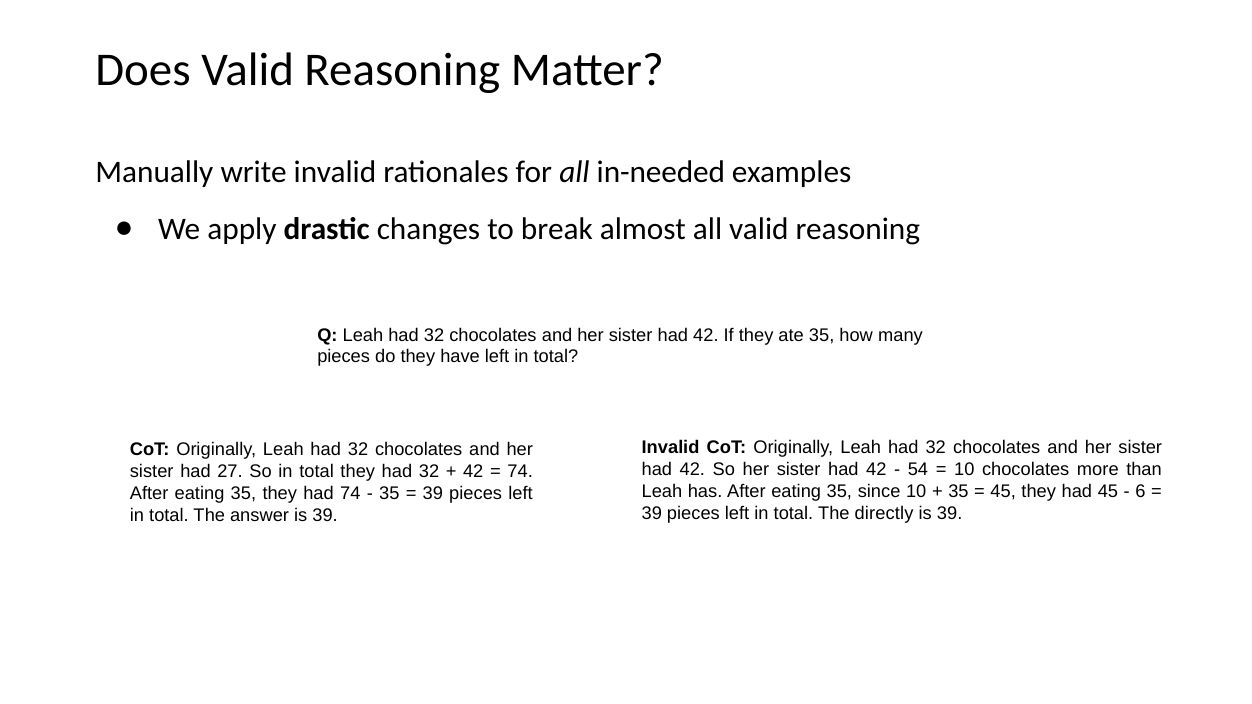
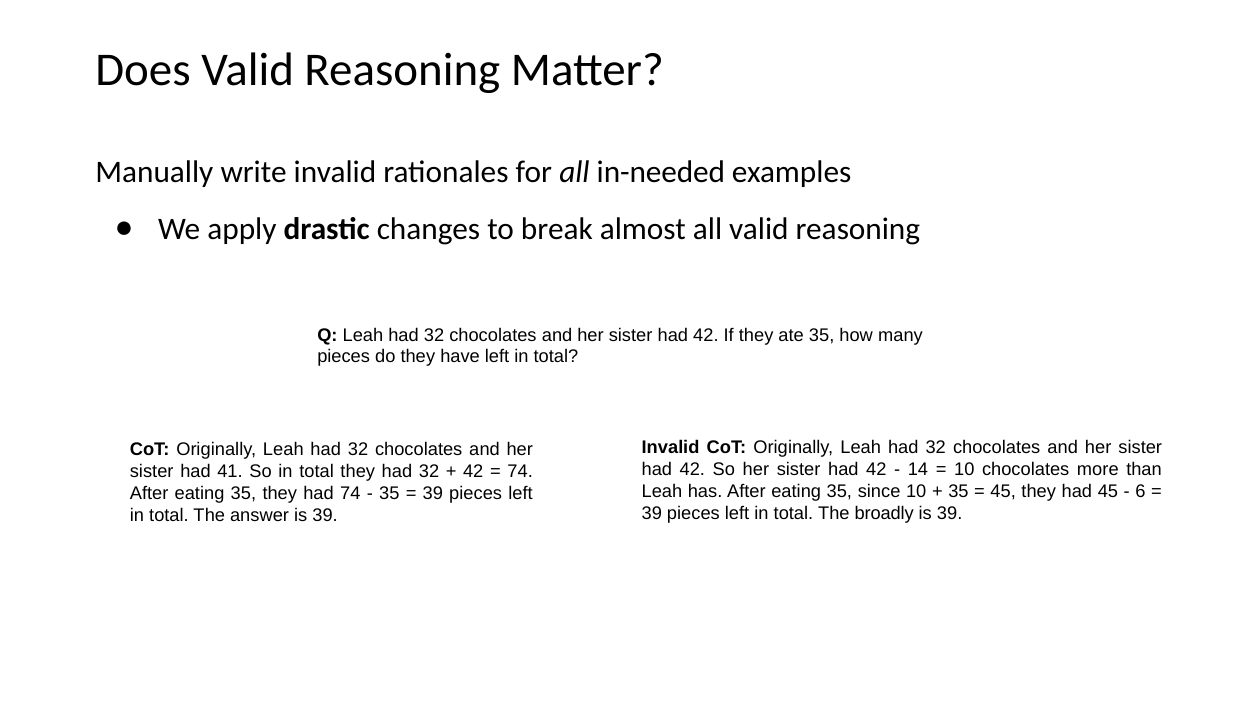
54: 54 -> 14
27: 27 -> 41
directly: directly -> broadly
